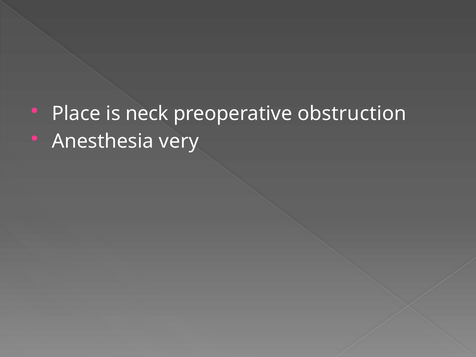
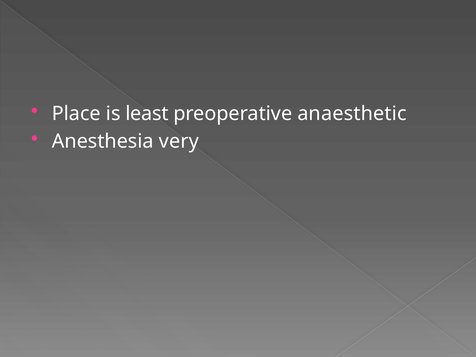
neck: neck -> least
obstruction: obstruction -> anaesthetic
